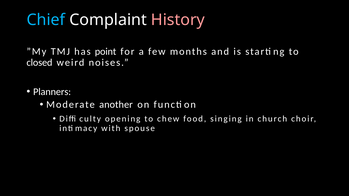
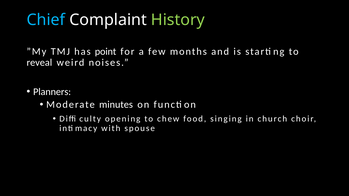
History colour: pink -> light green
closed: closed -> reveal
another: another -> minutes
